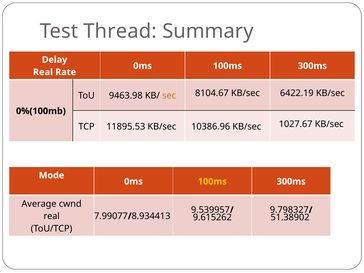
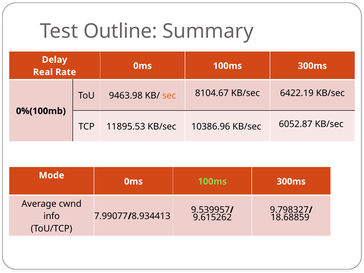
Thread: Thread -> Outline
1027.67: 1027.67 -> 6052.87
100ms at (212, 182) colour: yellow -> light green
real at (52, 216): real -> info
51.38902: 51.38902 -> 18.68859
